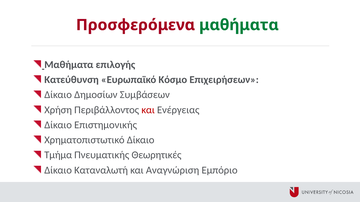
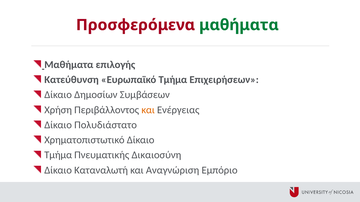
Ευρωπαϊκό Κόσμο: Κόσμο -> Τμήμα
και at (148, 110) colour: red -> orange
Επιστημονικής: Επιστημονικής -> Πολυδιάστατο
Θεωρητικές: Θεωρητικές -> Δικαιοσύνη
